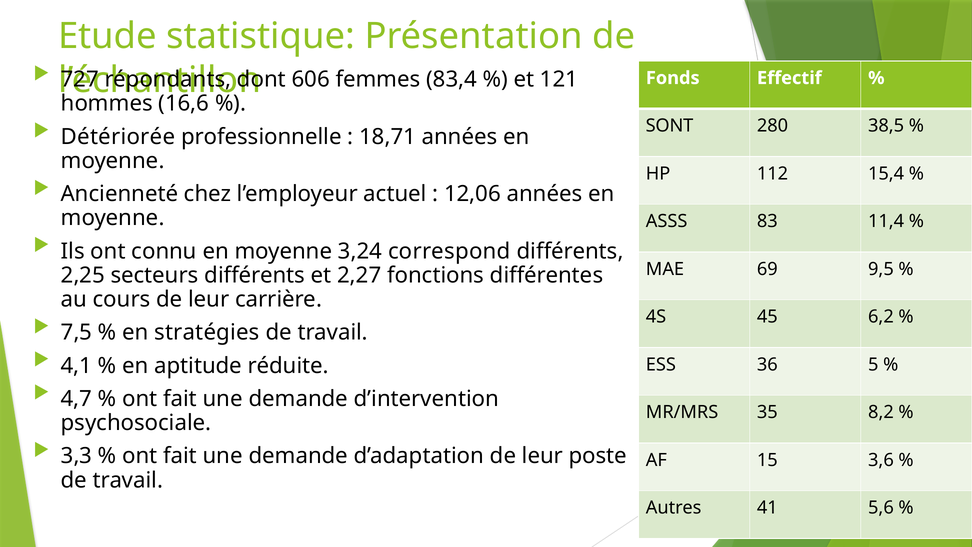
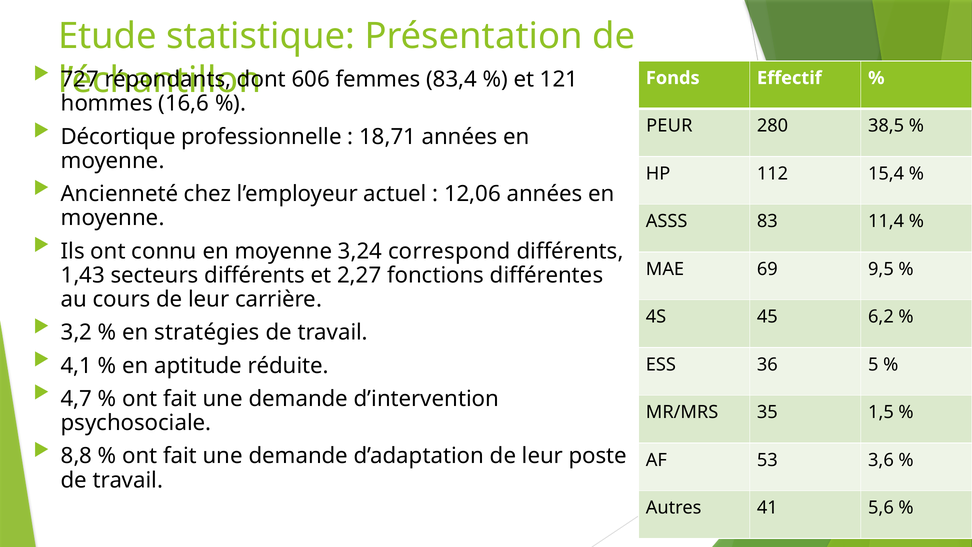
SONT: SONT -> PEUR
Détériorée: Détériorée -> Décortique
2,25: 2,25 -> 1,43
7,5: 7,5 -> 3,2
8,2: 8,2 -> 1,5
3,3: 3,3 -> 8,8
15: 15 -> 53
